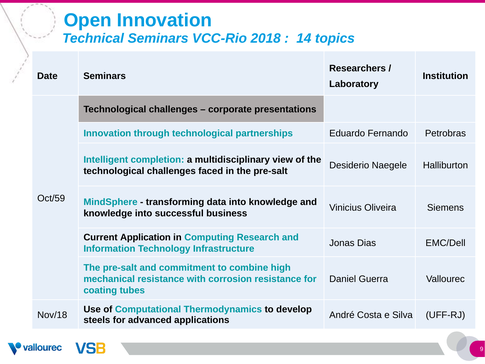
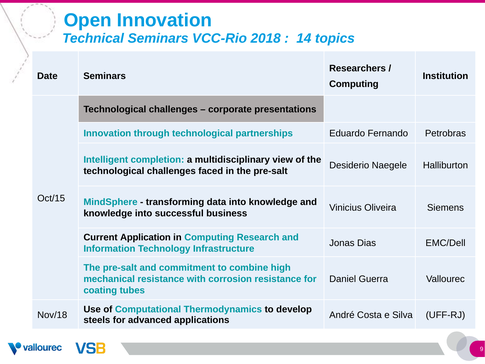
Laboratory at (354, 84): Laboratory -> Computing
Oct/59: Oct/59 -> Oct/15
